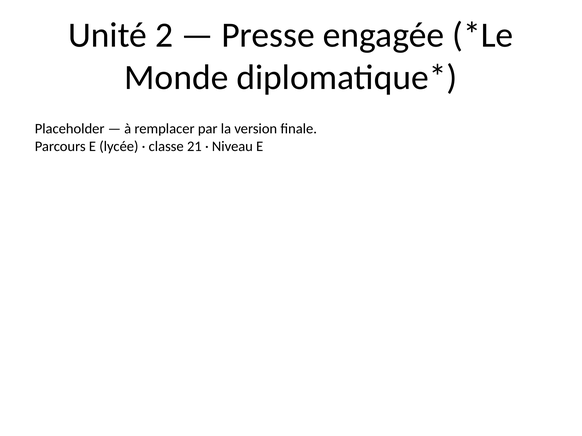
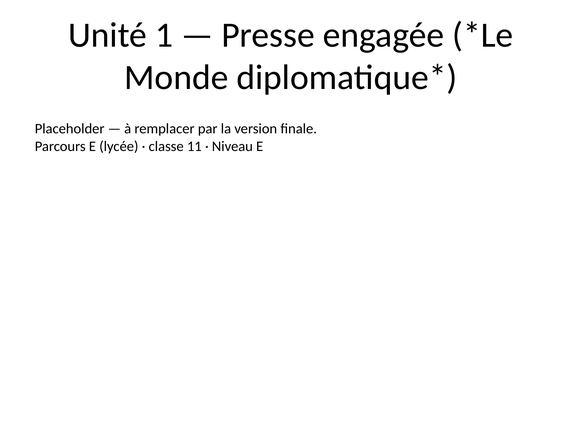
2: 2 -> 1
21: 21 -> 11
